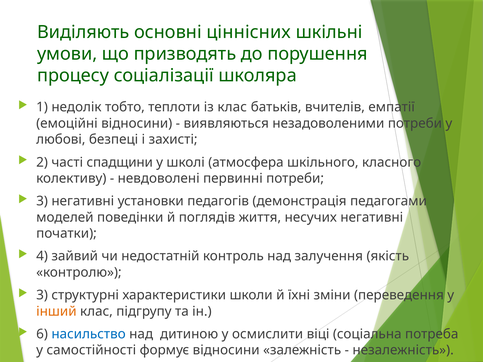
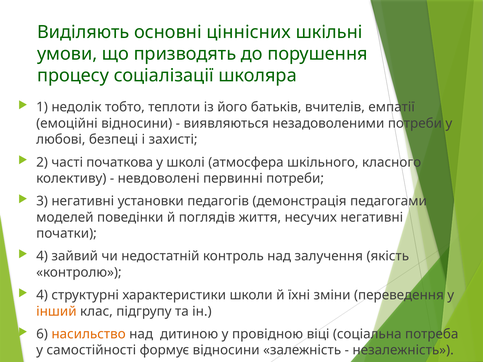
із клас: клас -> його
спадщини: спадщини -> початкова
3 at (42, 295): 3 -> 4
насильство colour: blue -> orange
осмислити: осмислити -> провідною
